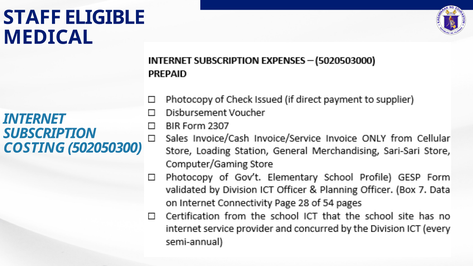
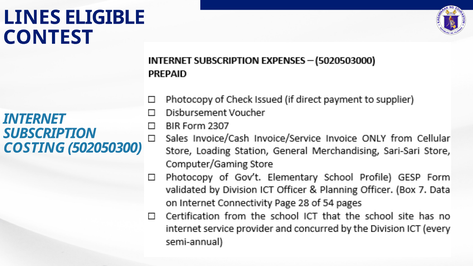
STAFF: STAFF -> LINES
MEDICAL: MEDICAL -> CONTEST
